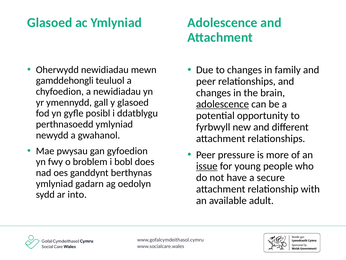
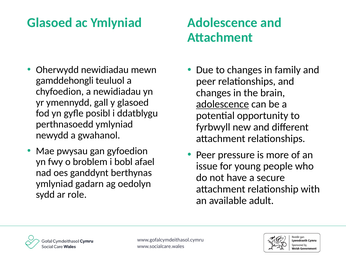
does: does -> afael
issue underline: present -> none
into: into -> role
